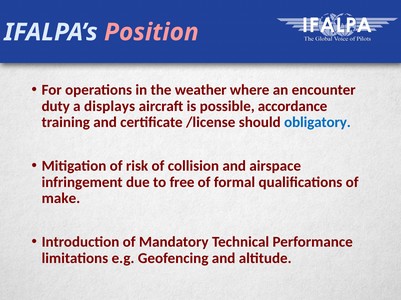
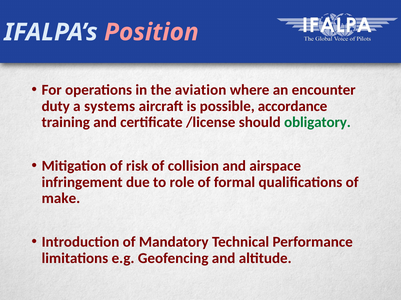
weather: weather -> aviation
displays: displays -> systems
obligatory colour: blue -> green
free: free -> role
